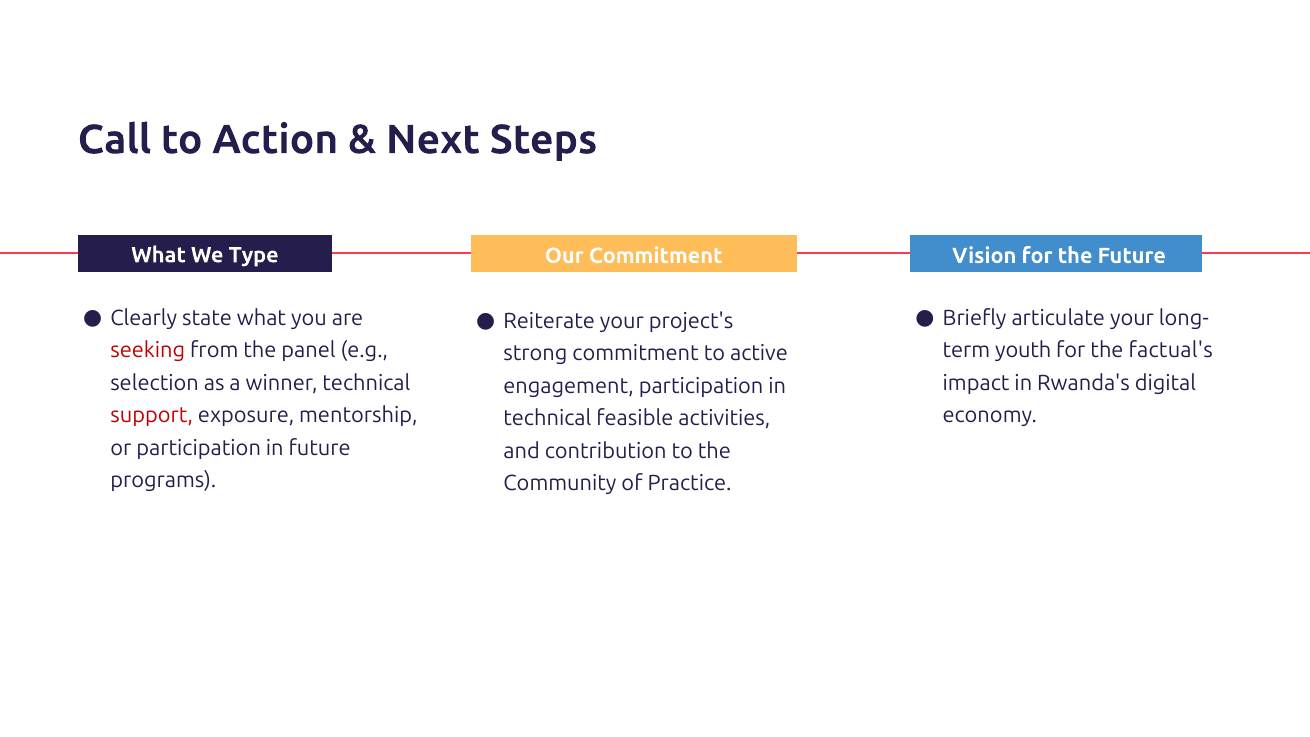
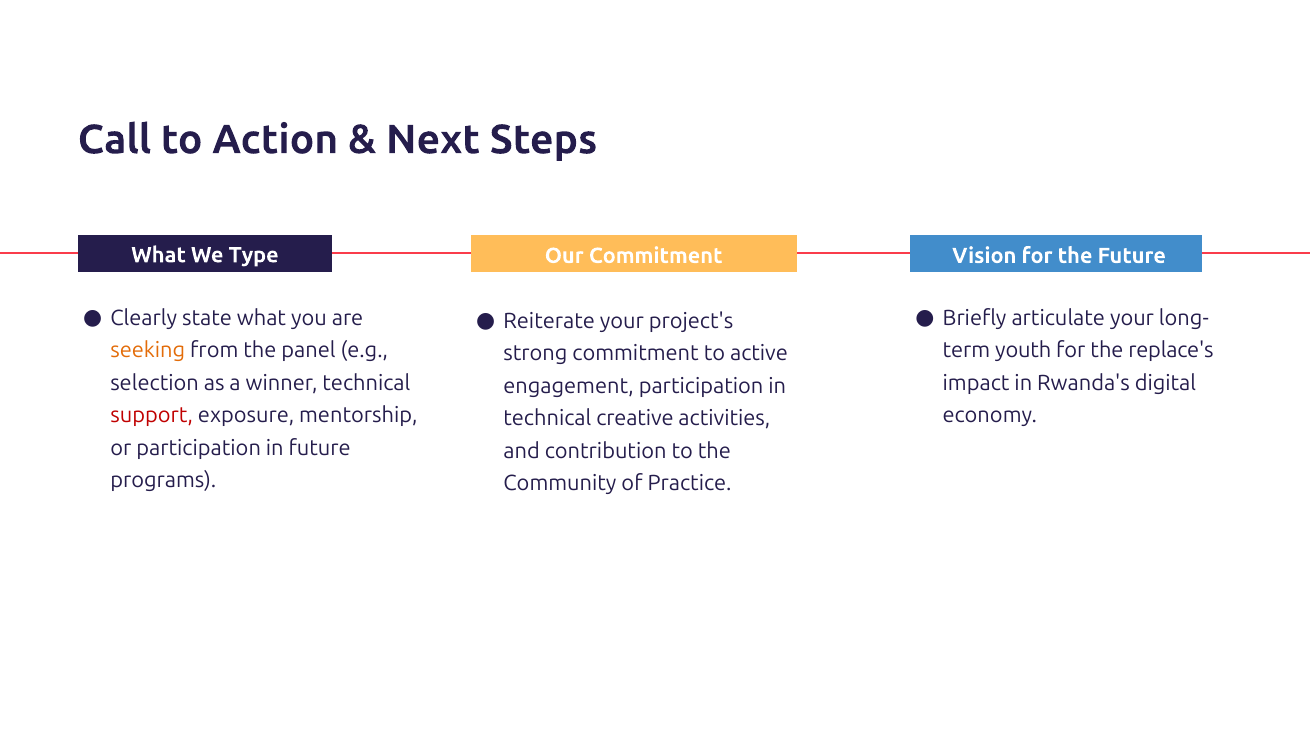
seeking colour: red -> orange
factual's: factual's -> replace's
feasible: feasible -> creative
